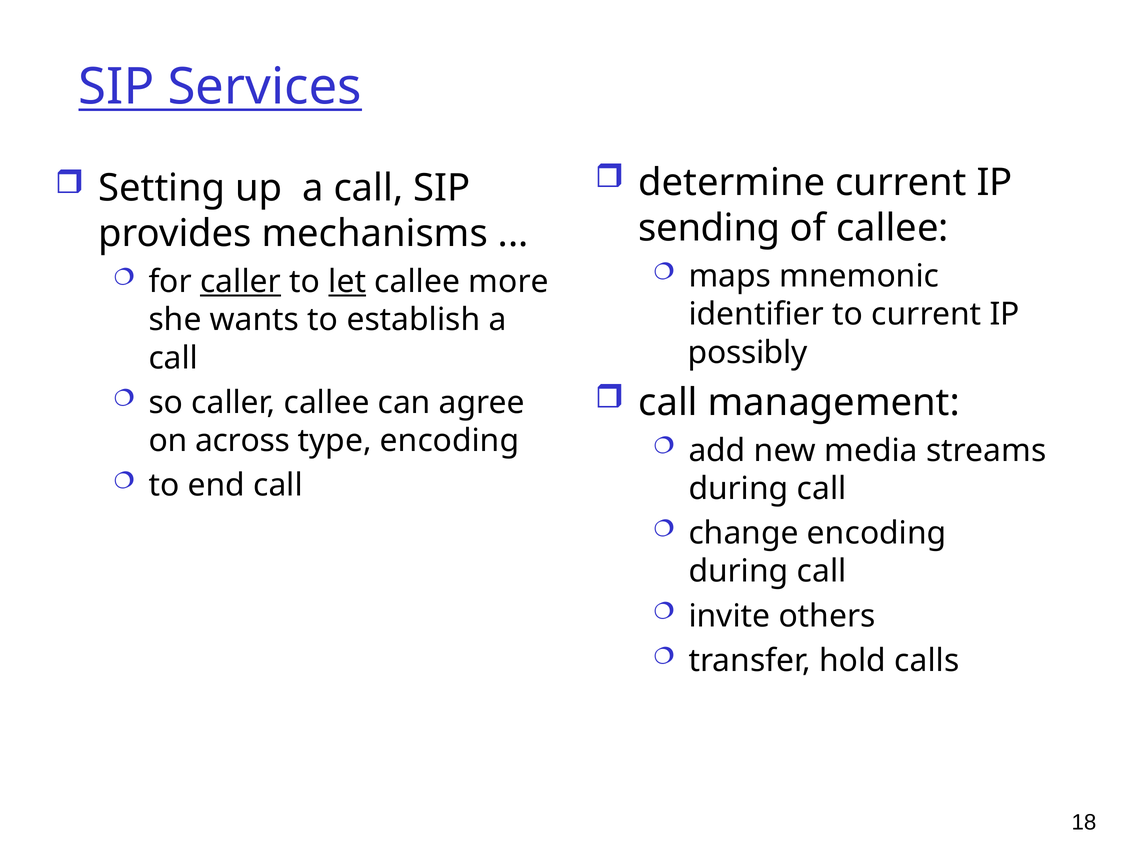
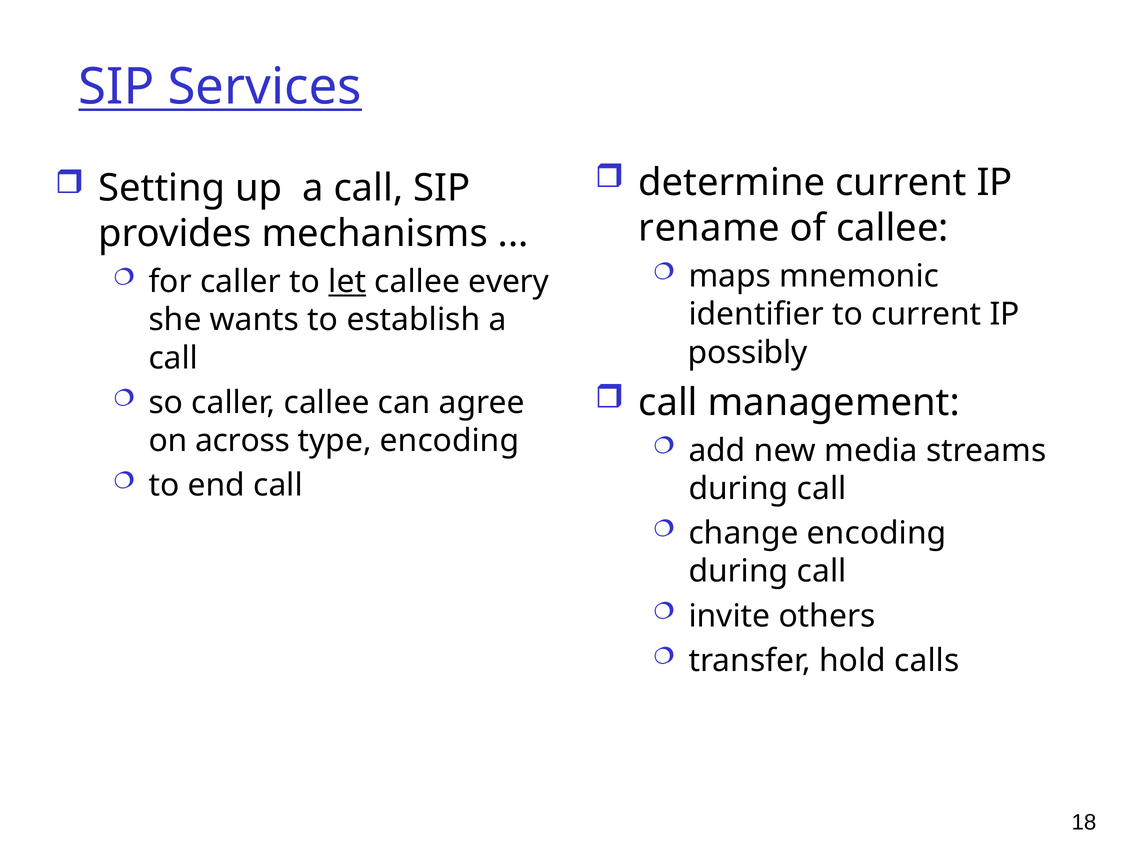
sending: sending -> rename
caller at (241, 282) underline: present -> none
more: more -> every
